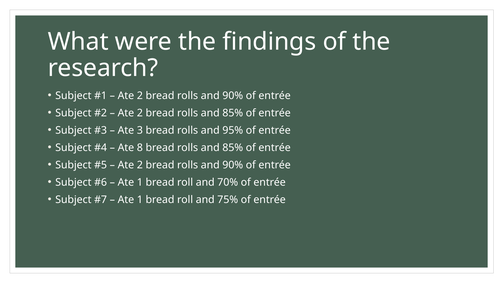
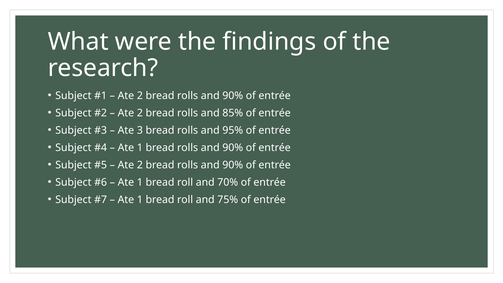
8 at (140, 148): 8 -> 1
85% at (233, 148): 85% -> 90%
